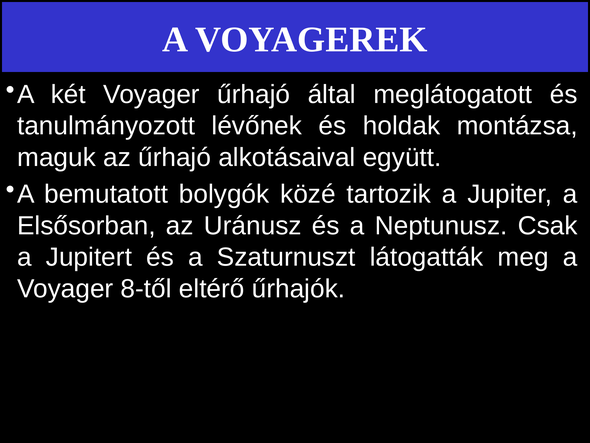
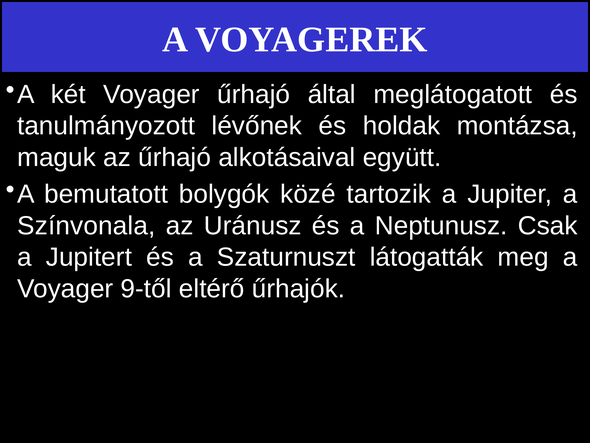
Elsősorban: Elsősorban -> Színvonala
8-től: 8-től -> 9-től
